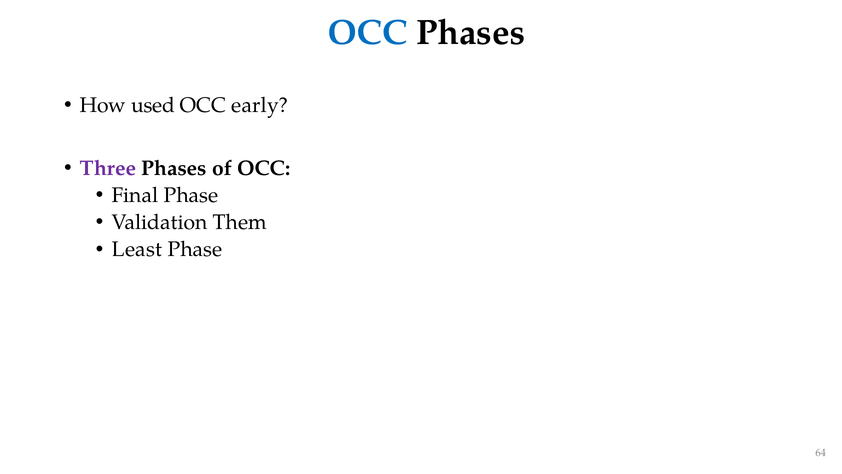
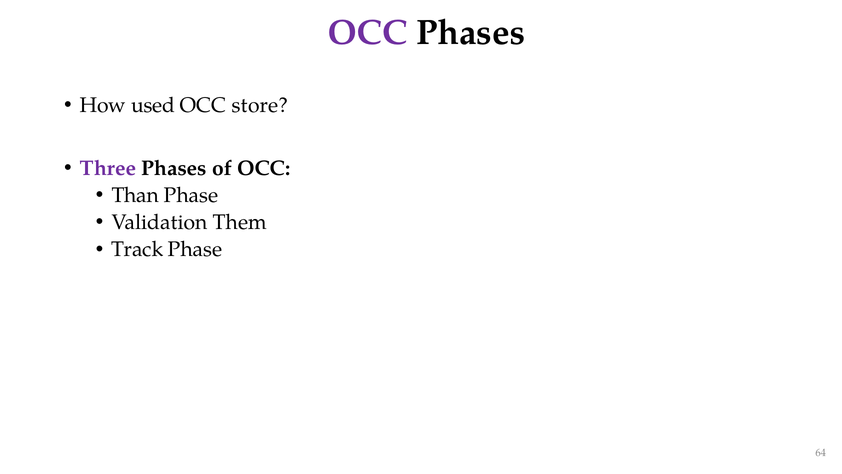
OCC at (368, 32) colour: blue -> purple
early: early -> store
Final: Final -> Than
Least: Least -> Track
